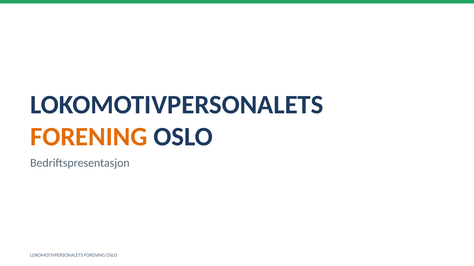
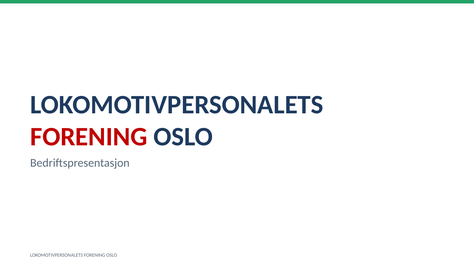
FORENING at (89, 137) colour: orange -> red
